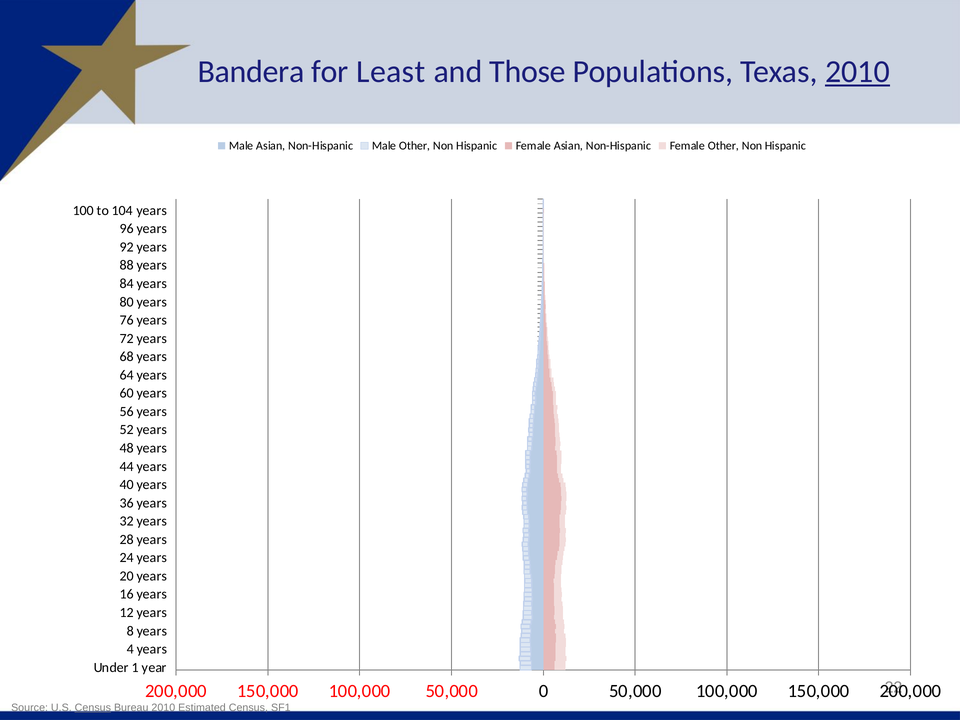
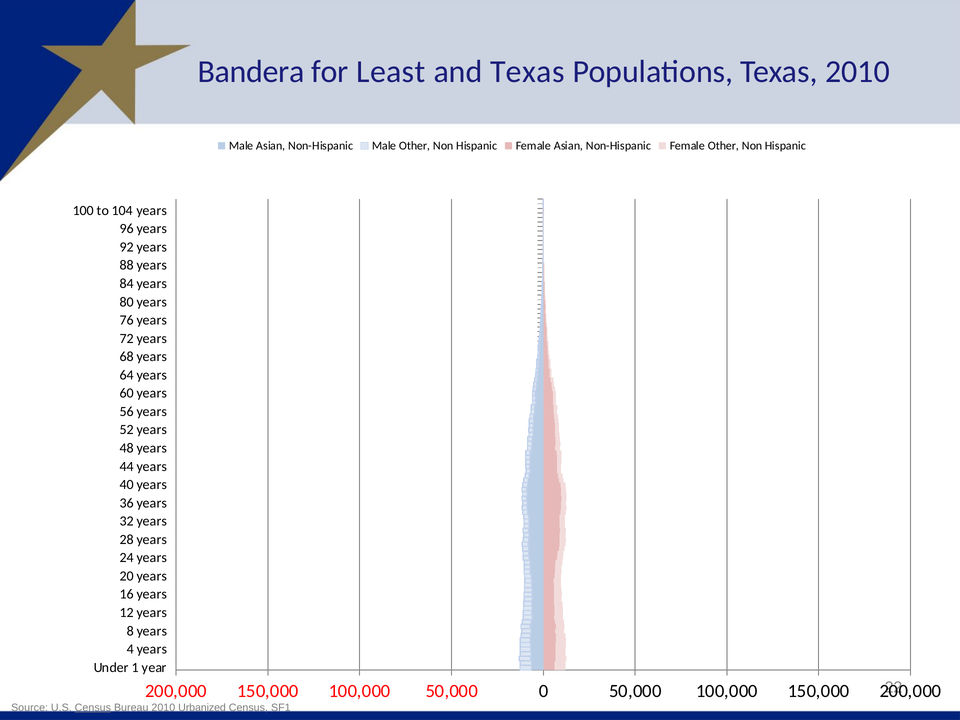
and Those: Those -> Texas
2010 at (857, 72) underline: present -> none
Estimated: Estimated -> Urbanized
